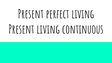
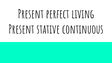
Present living: living -> stative
